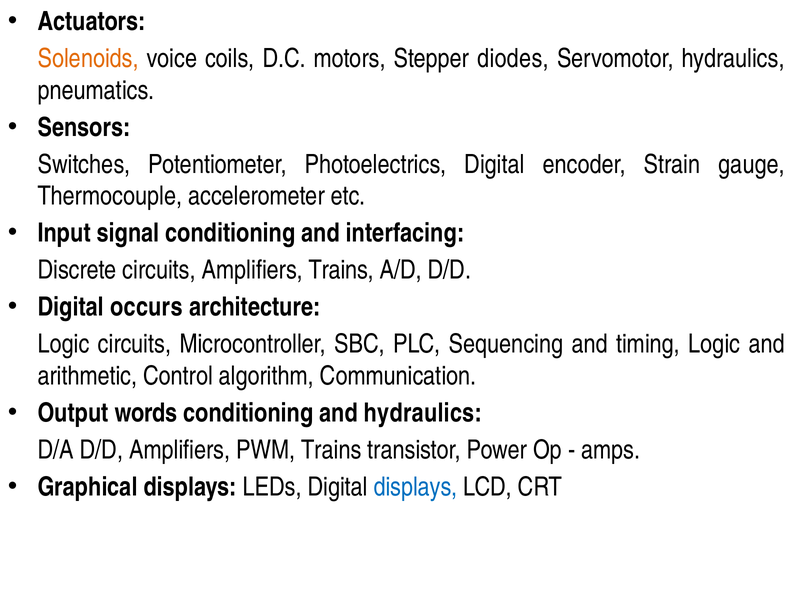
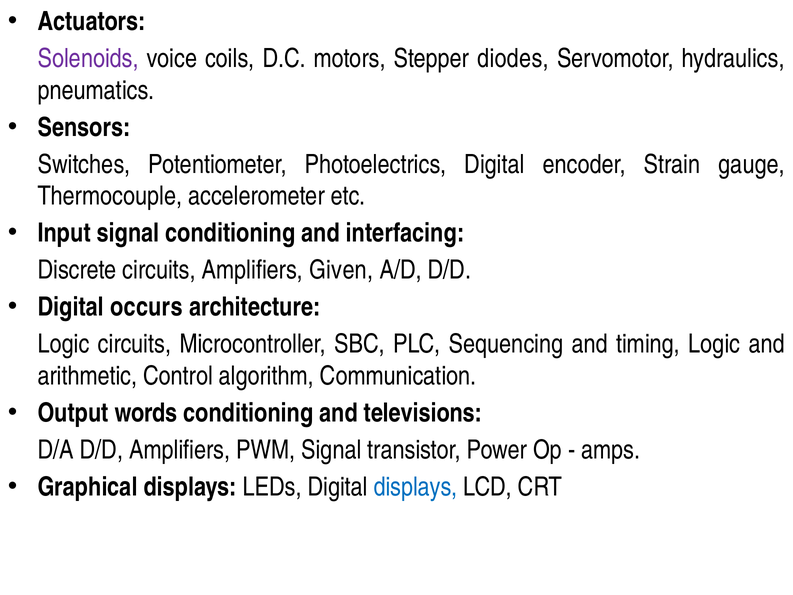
Solenoids colour: orange -> purple
Amplifiers Trains: Trains -> Given
and hydraulics: hydraulics -> televisions
PWM Trains: Trains -> Signal
